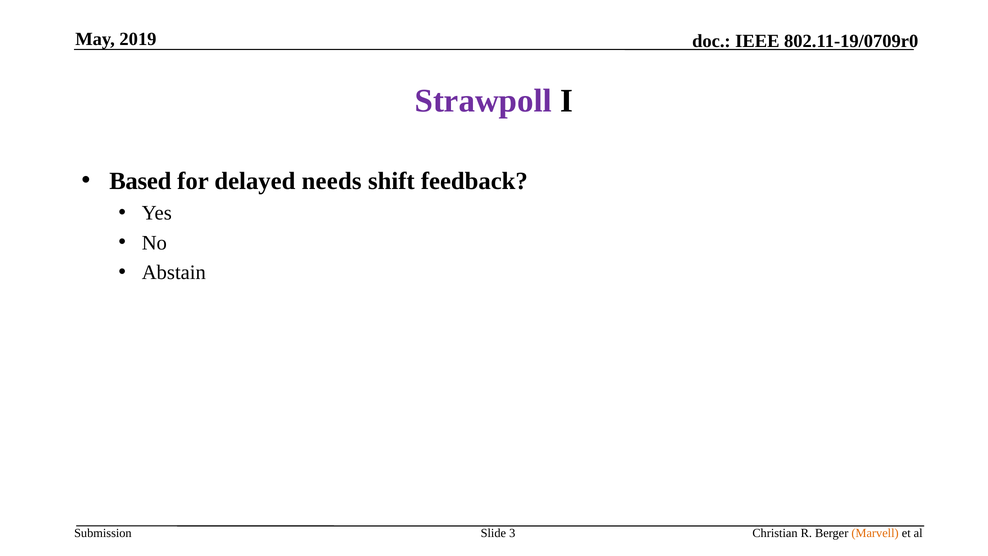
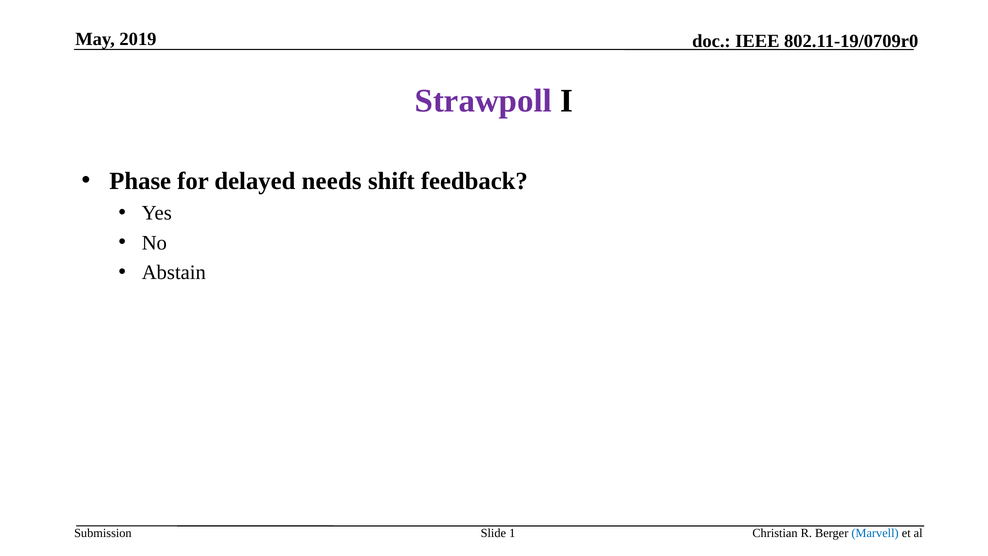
Based: Based -> Phase
3: 3 -> 1
Marvell colour: orange -> blue
